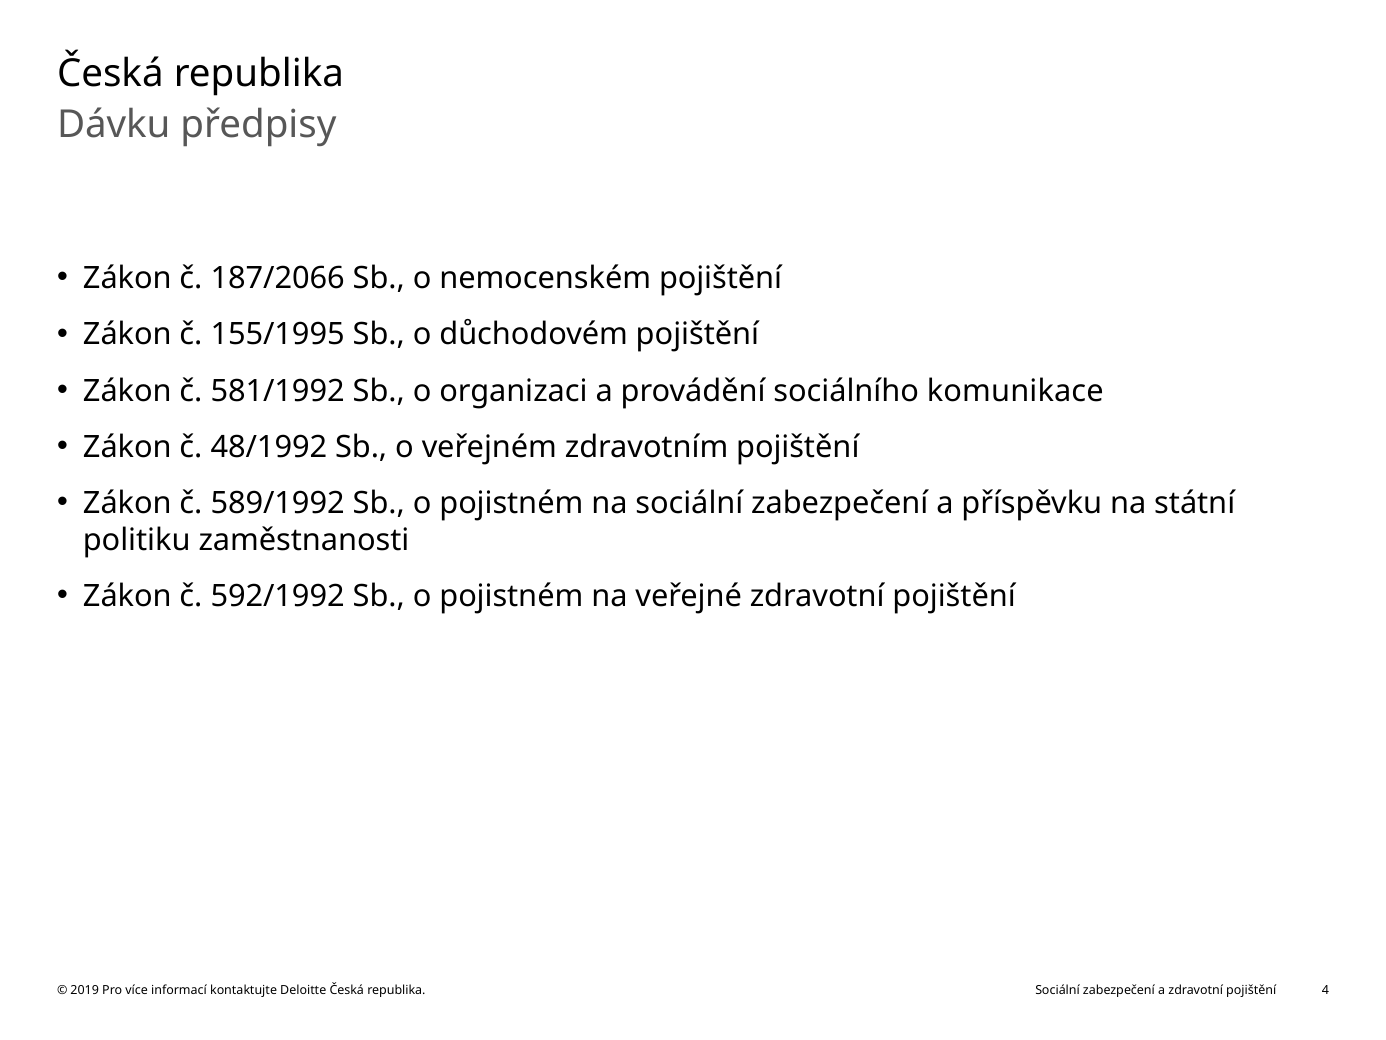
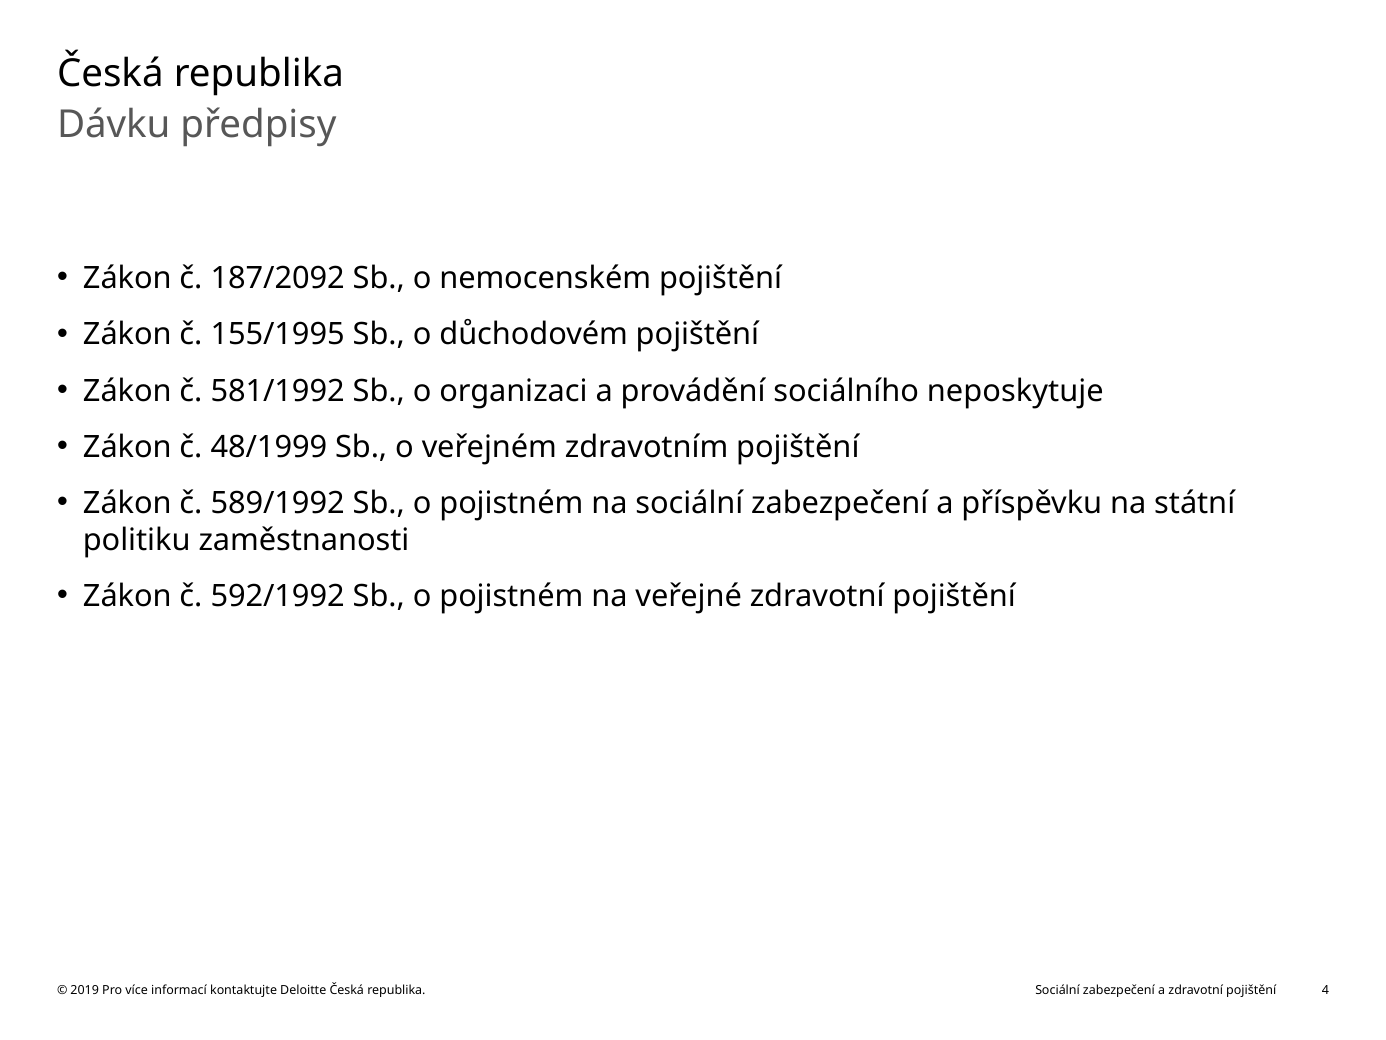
187/2066: 187/2066 -> 187/2092
komunikace: komunikace -> neposkytuje
48/1992: 48/1992 -> 48/1999
